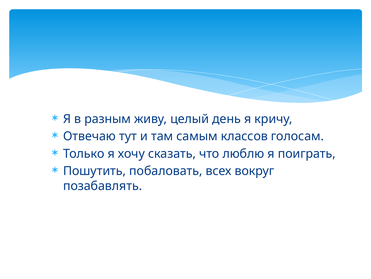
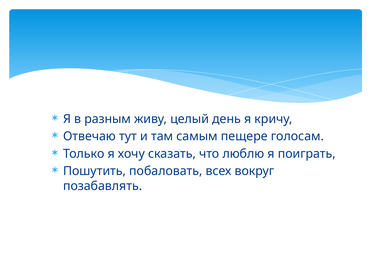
классов: классов -> пещере
